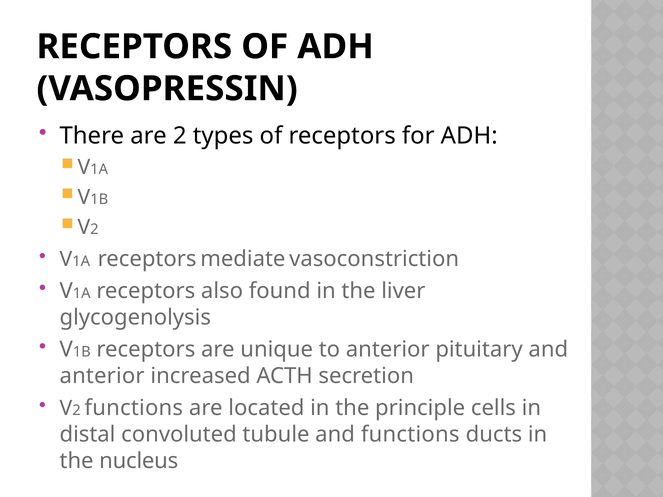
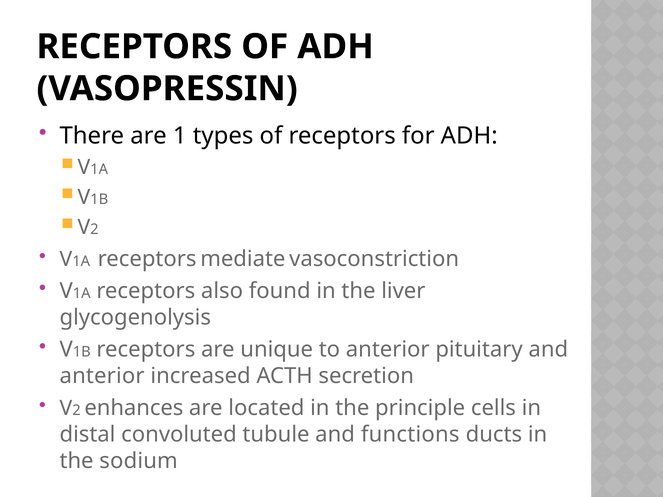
are 2: 2 -> 1
functions at (134, 408): functions -> enhances
nucleus: nucleus -> sodium
